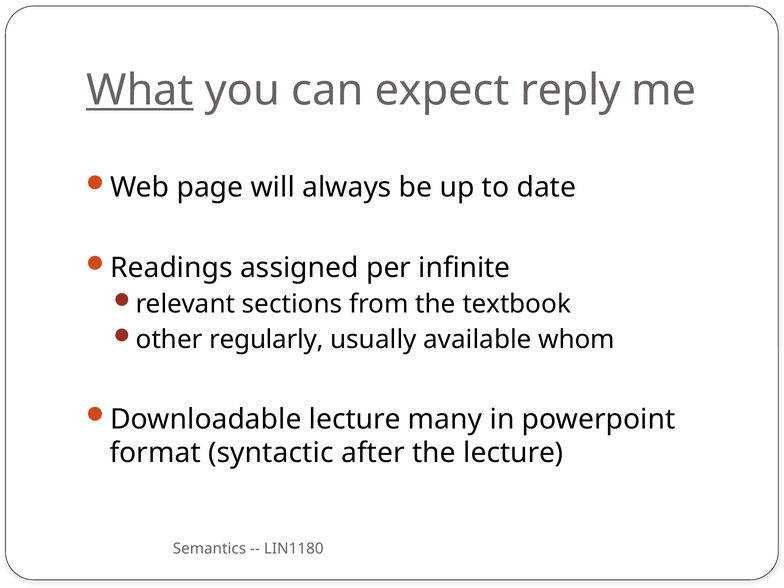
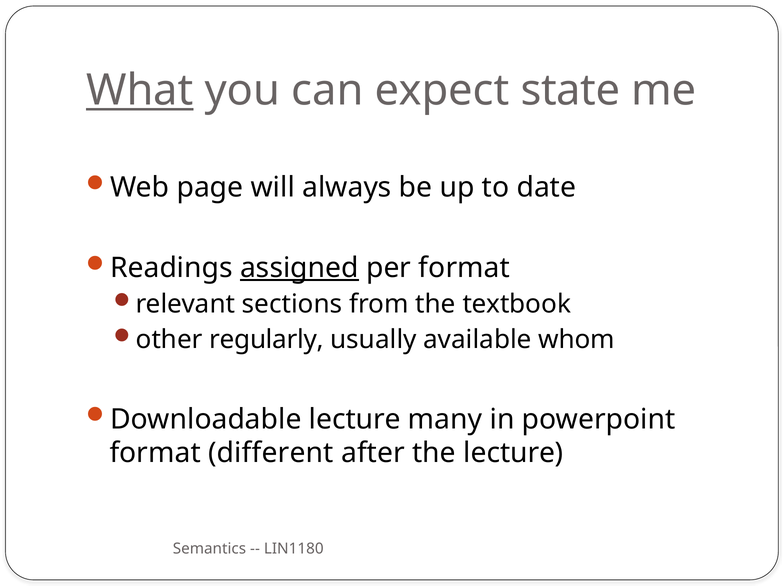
reply: reply -> state
assigned underline: none -> present
per infinite: infinite -> format
syntactic: syntactic -> different
